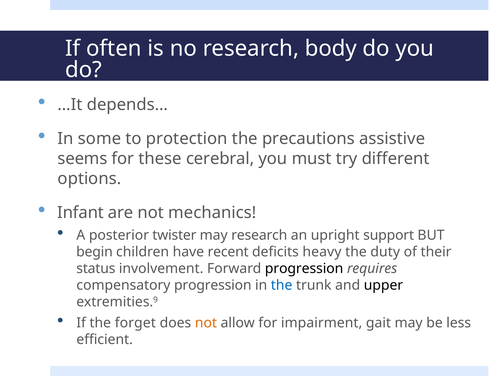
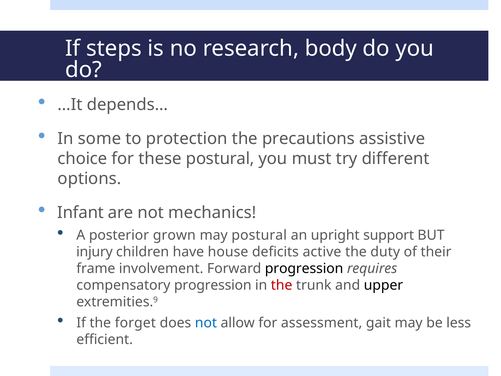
often: often -> steps
seems: seems -> choice
these cerebral: cerebral -> postural
twister: twister -> grown
may research: research -> postural
begin: begin -> injury
recent: recent -> house
heavy: heavy -> active
status: status -> frame
the at (282, 285) colour: blue -> red
not at (206, 323) colour: orange -> blue
impairment: impairment -> assessment
